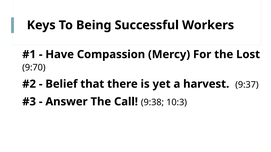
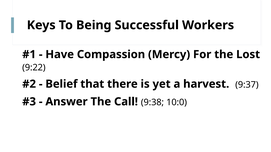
9:70: 9:70 -> 9:22
10:3: 10:3 -> 10:0
